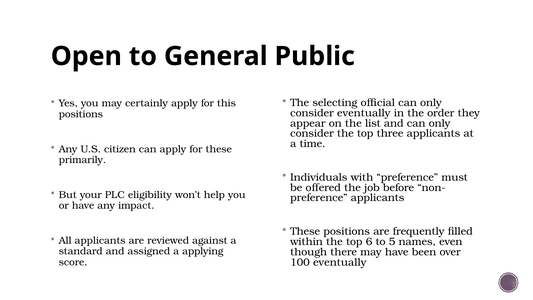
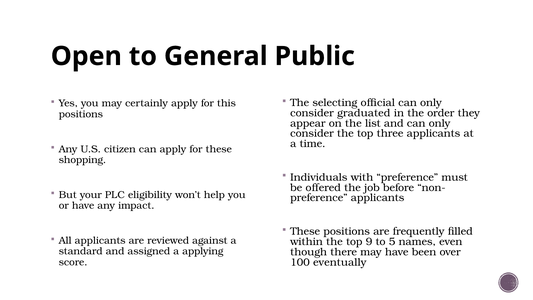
consider eventually: eventually -> graduated
primarily: primarily -> shopping
6: 6 -> 9
